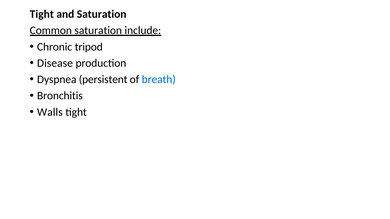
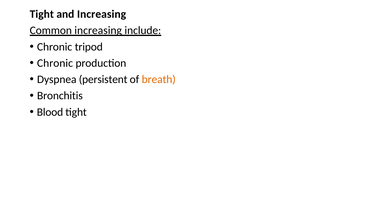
and Saturation: Saturation -> Increasing
Common saturation: saturation -> increasing
Disease at (55, 63): Disease -> Chronic
breath colour: blue -> orange
Walls: Walls -> Blood
